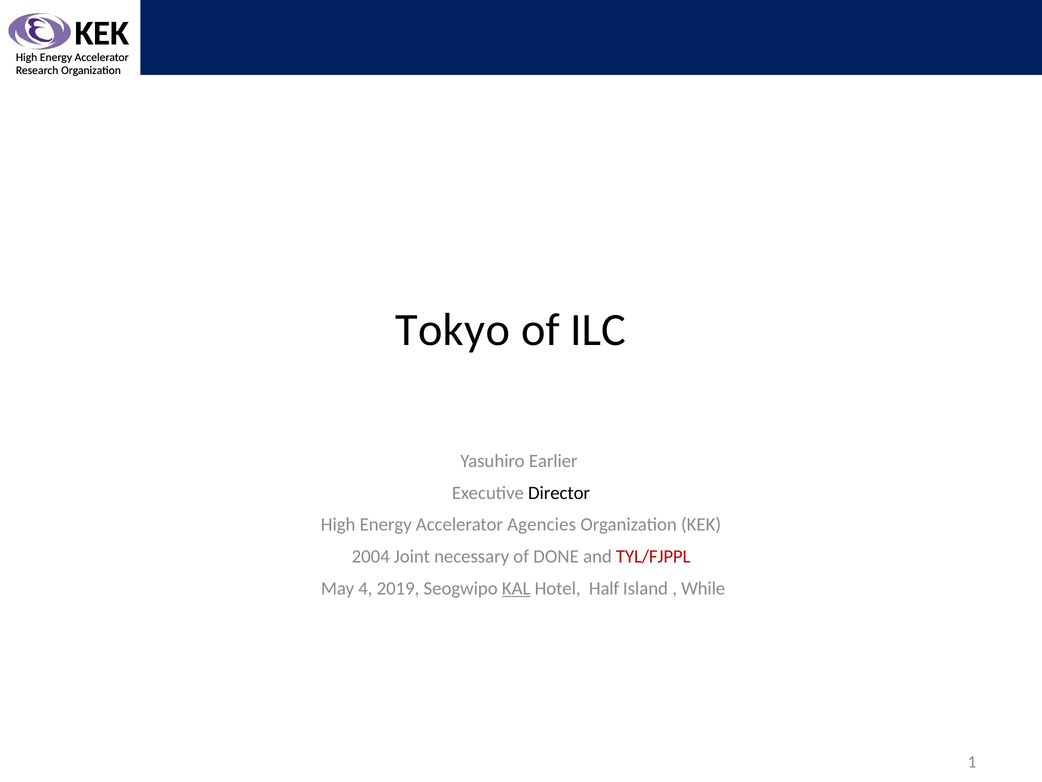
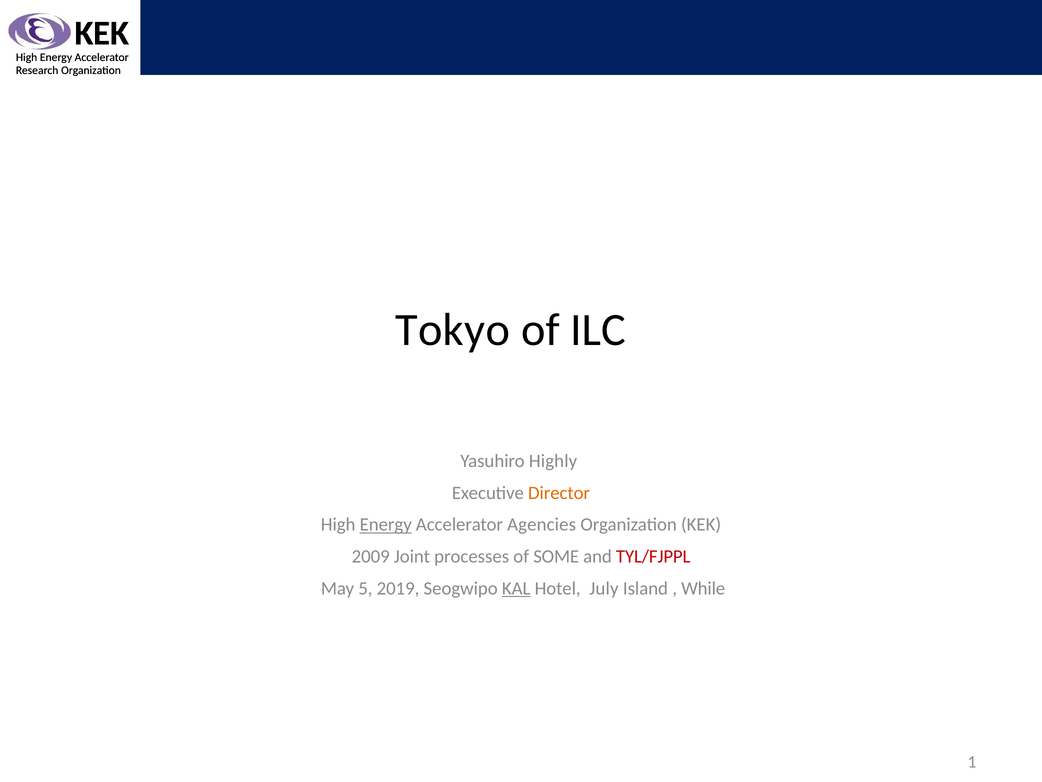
Earlier: Earlier -> Highly
Director colour: black -> orange
Energy at (386, 524) underline: none -> present
2004: 2004 -> 2009
necessary: necessary -> processes
DONE: DONE -> SOME
4: 4 -> 5
Half: Half -> July
